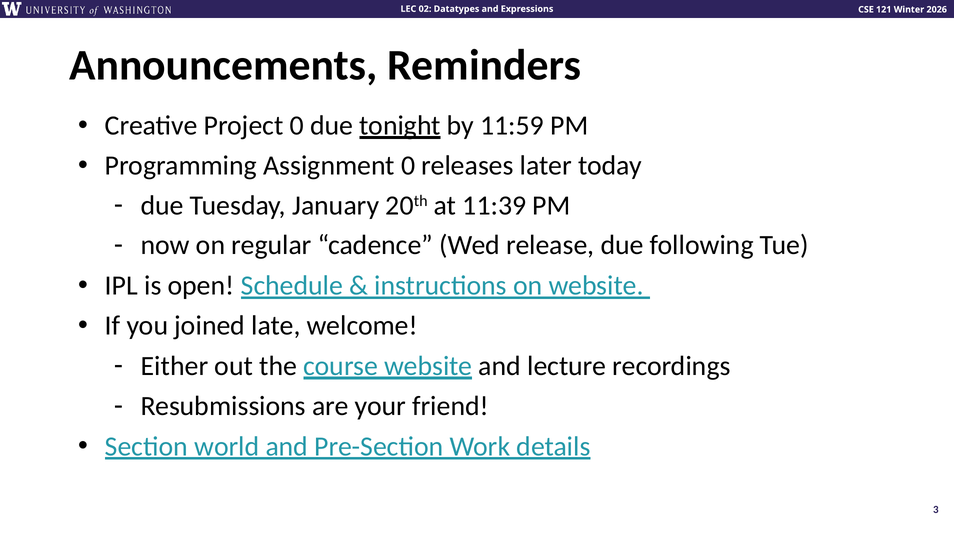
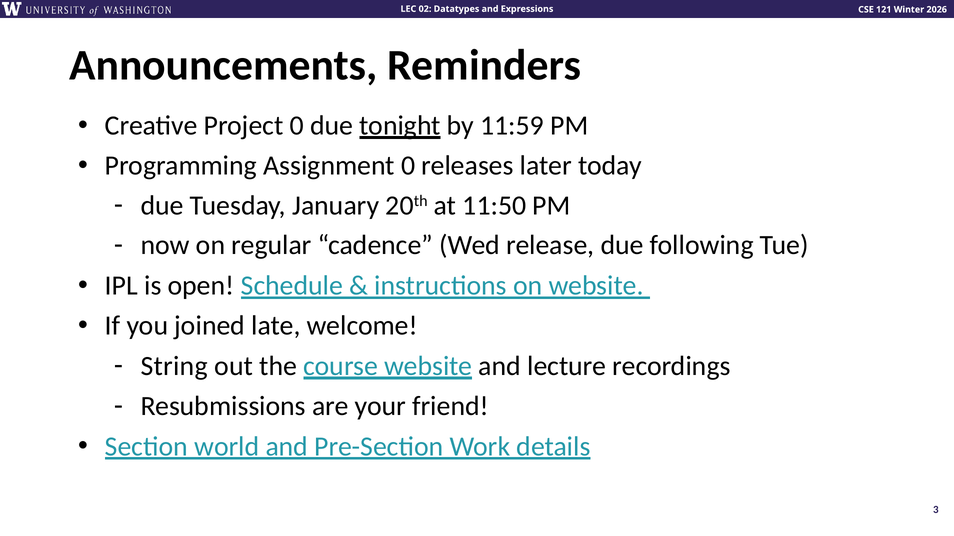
11:39: 11:39 -> 11:50
Either: Either -> String
